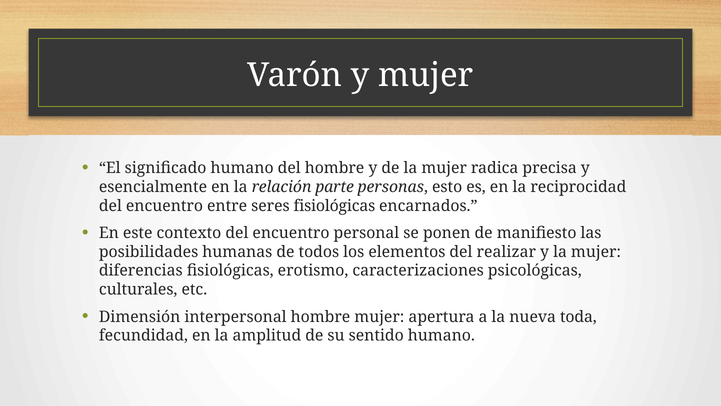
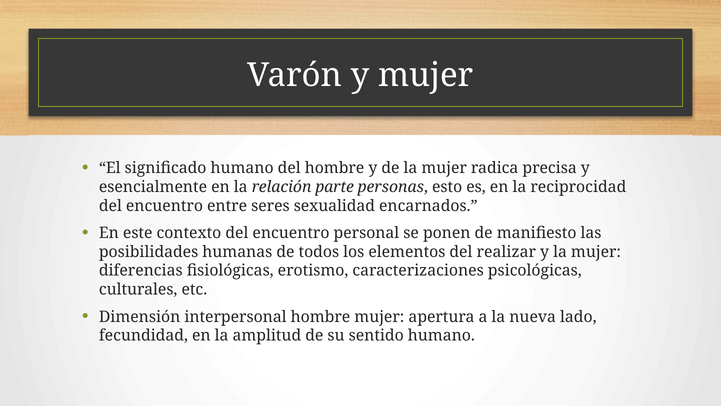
seres fisiológicas: fisiológicas -> sexualidad
toda: toda -> lado
